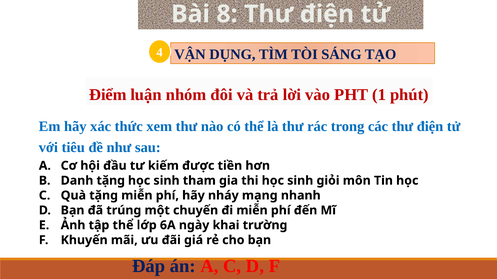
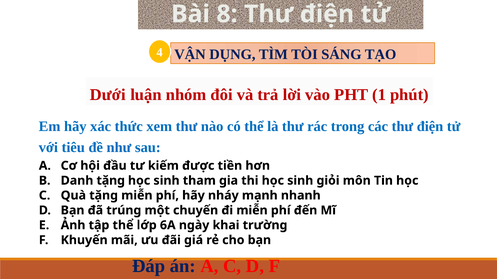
Điểm: Điểm -> Dưới
mạng: mạng -> mạnh
